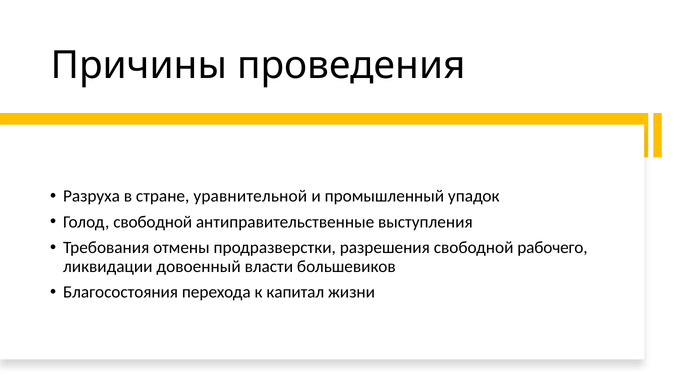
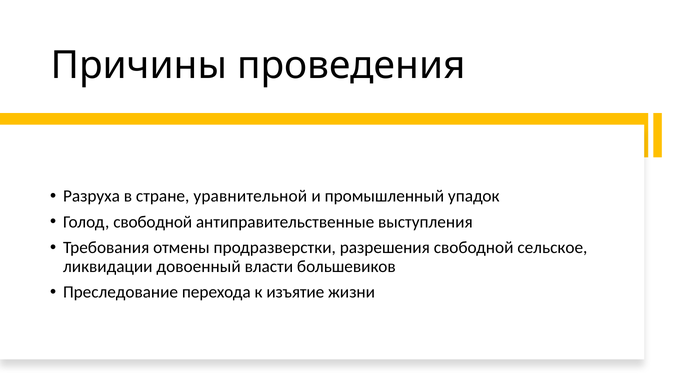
рабочего: рабочего -> сельское
Благосостояния: Благосостояния -> Преследование
капитал: капитал -> изъятие
